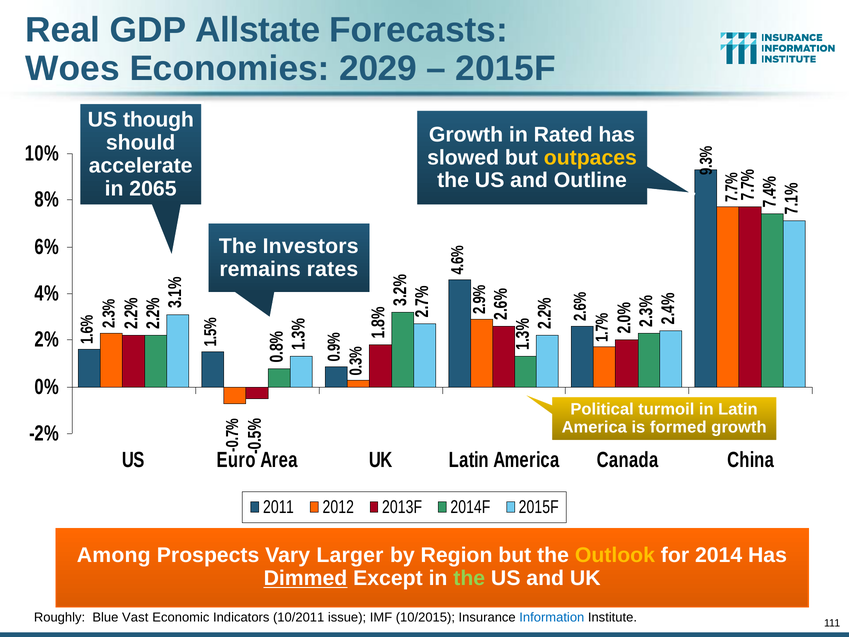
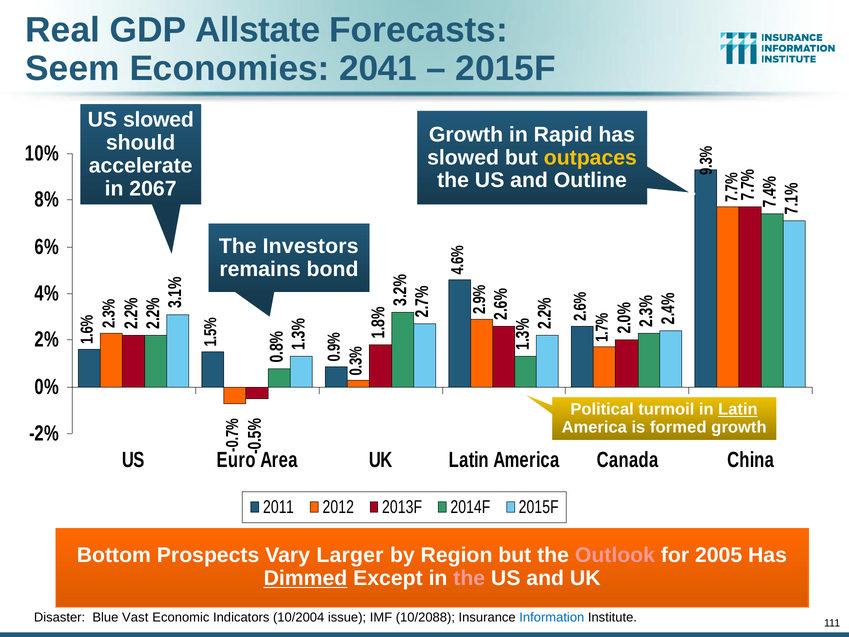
Woes: Woes -> Seem
2029: 2029 -> 2041
US though: though -> slowed
Rated: Rated -> Rapid
2065: 2065 -> 2067
rates: rates -> bond
Latin at (738, 409) underline: none -> present
Among: Among -> Bottom
Outlook colour: yellow -> pink
2014: 2014 -> 2005
the at (469, 578) colour: light green -> pink
Roughly: Roughly -> Disaster
10/2011: 10/2011 -> 10/2004
10/2015: 10/2015 -> 10/2088
